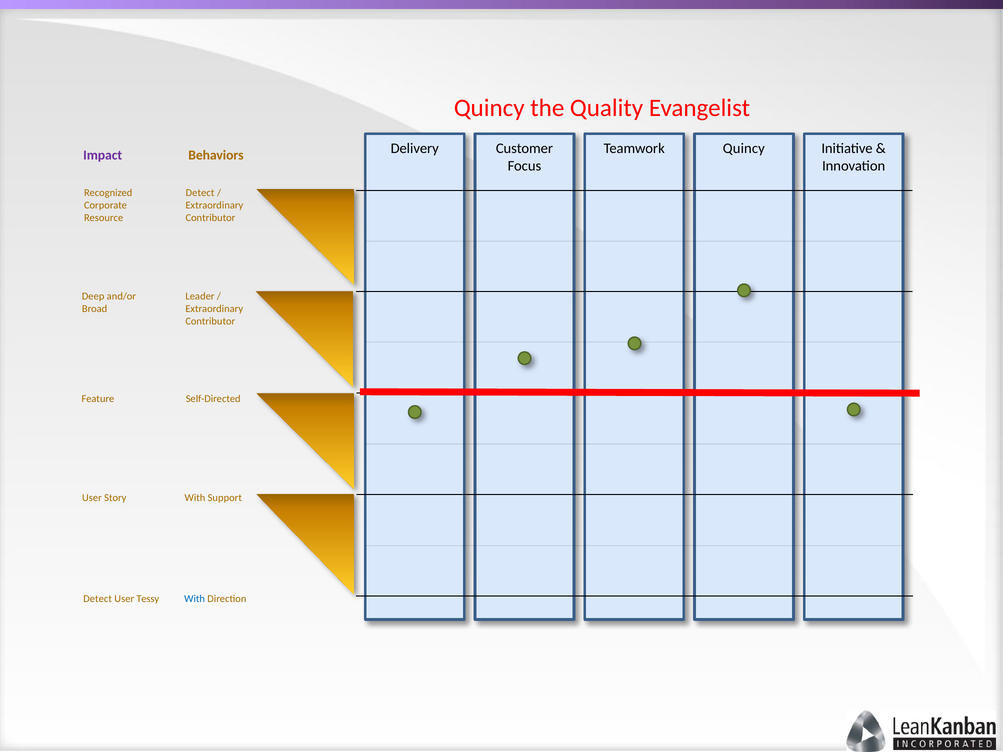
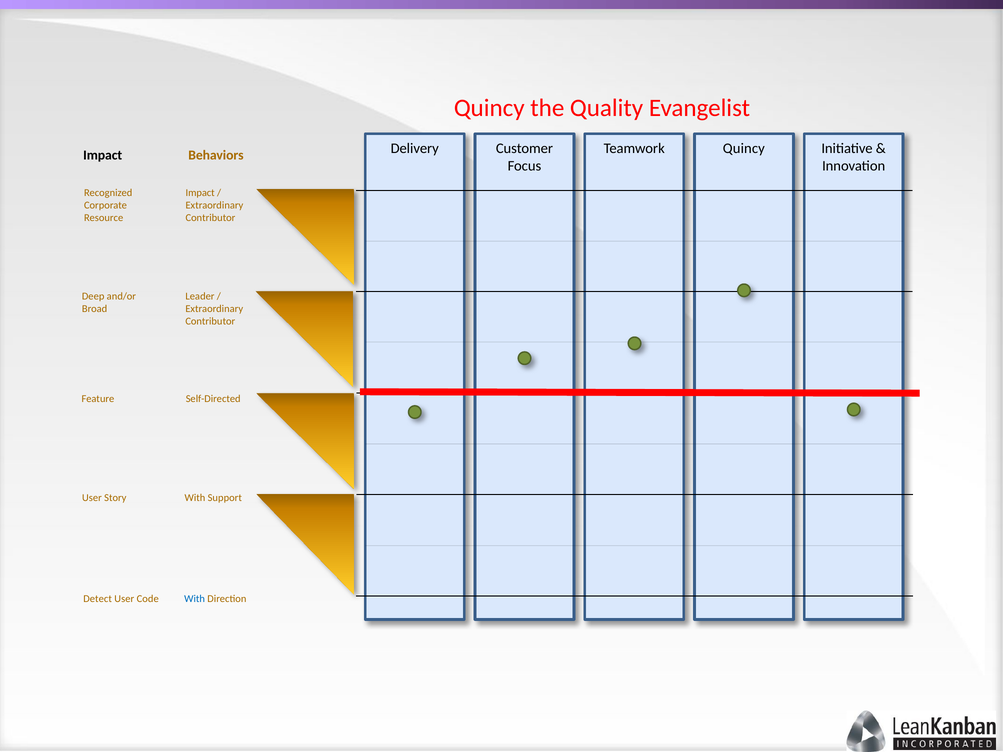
Impact at (103, 155) colour: purple -> black
Detect at (200, 193): Detect -> Impact
Tessy: Tessy -> Code
